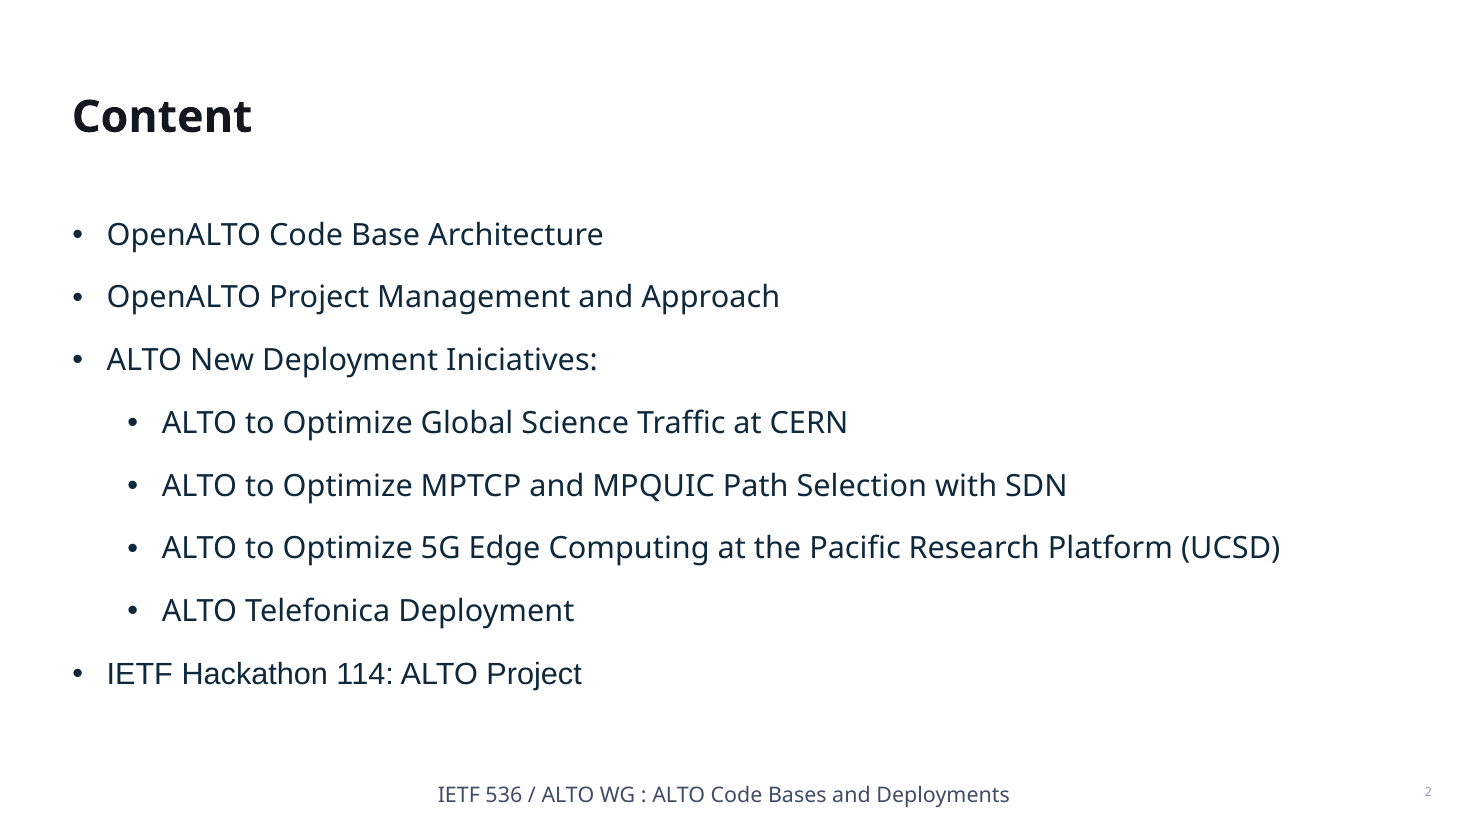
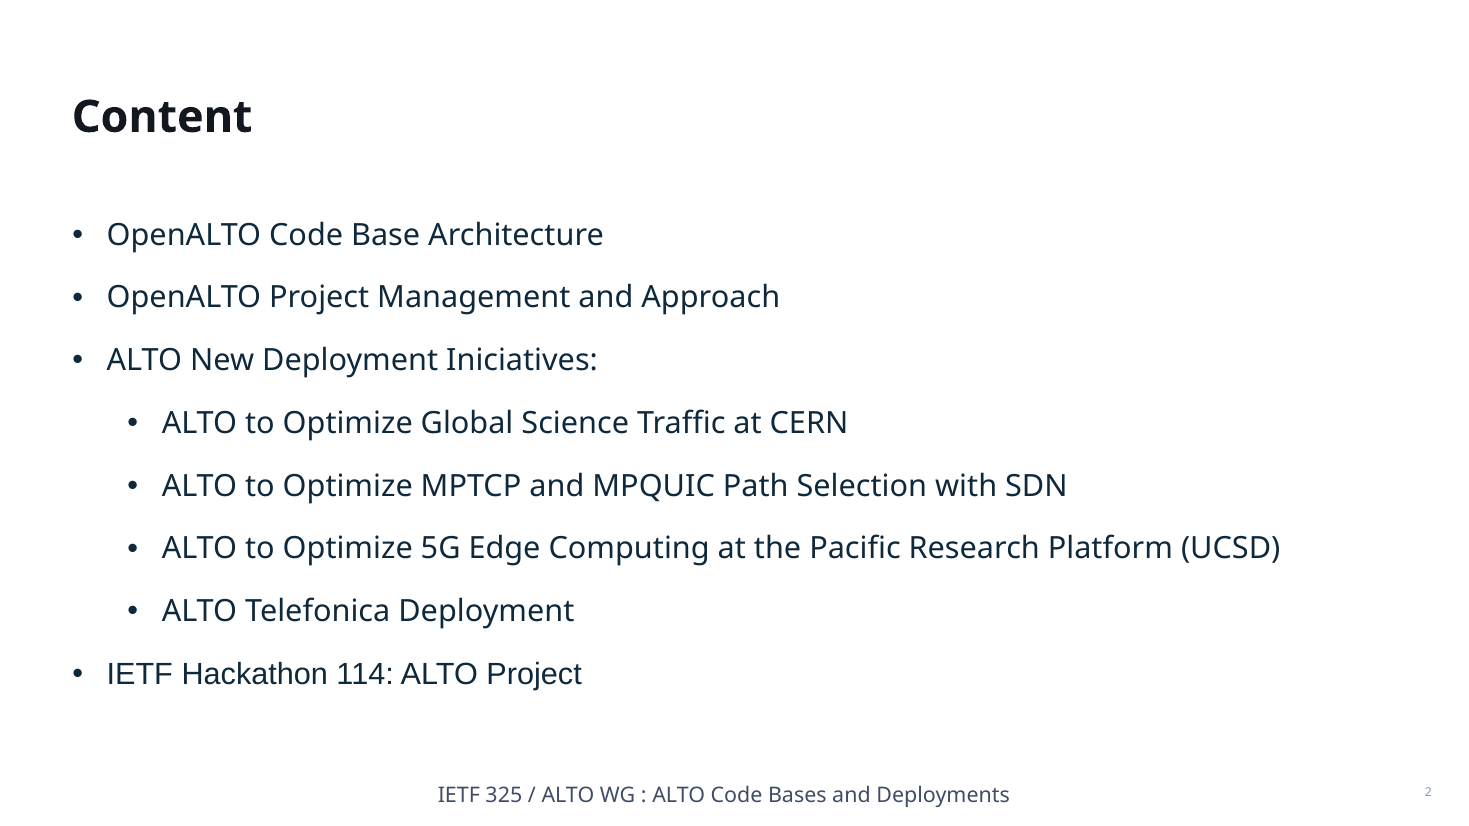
536: 536 -> 325
